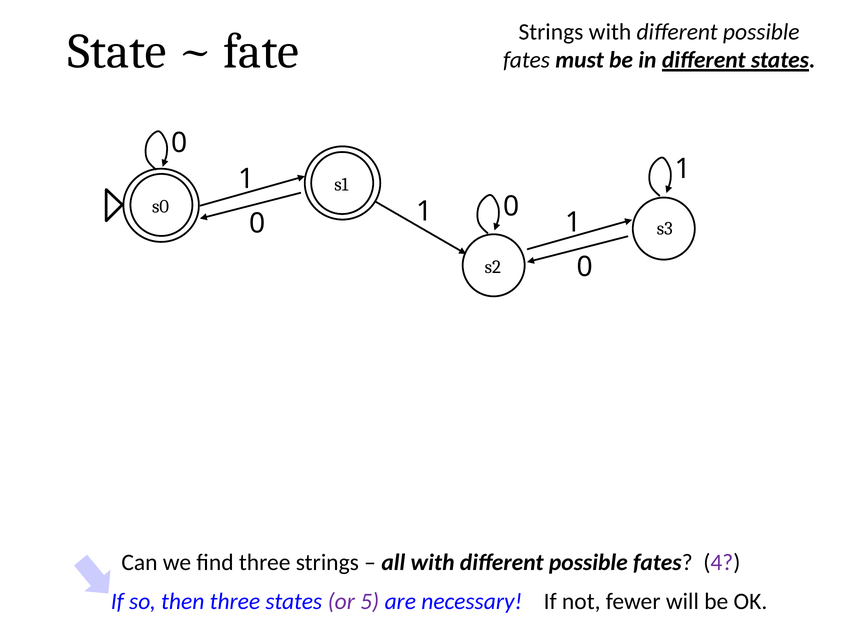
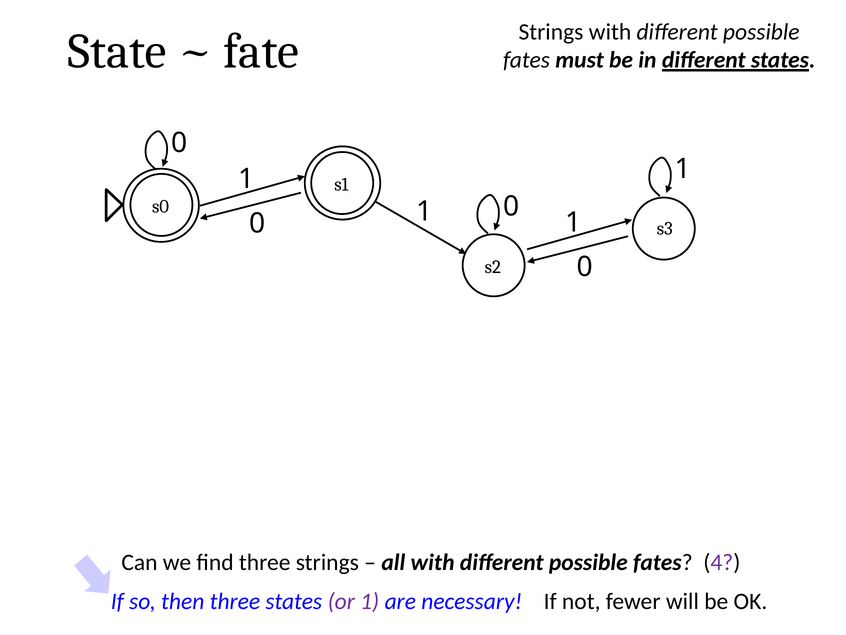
or 5: 5 -> 1
